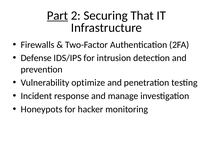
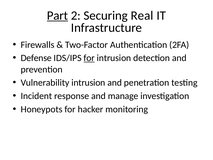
That: That -> Real
for at (89, 58) underline: none -> present
Vulnerability optimize: optimize -> intrusion
